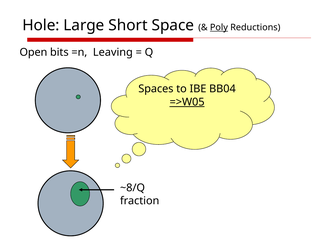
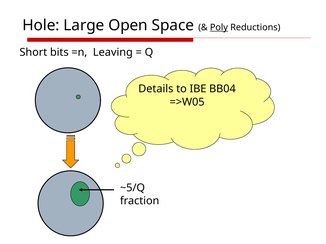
Short: Short -> Open
Open: Open -> Short
Spaces: Spaces -> Details
=>W05 underline: present -> none
~8/Q: ~8/Q -> ~5/Q
